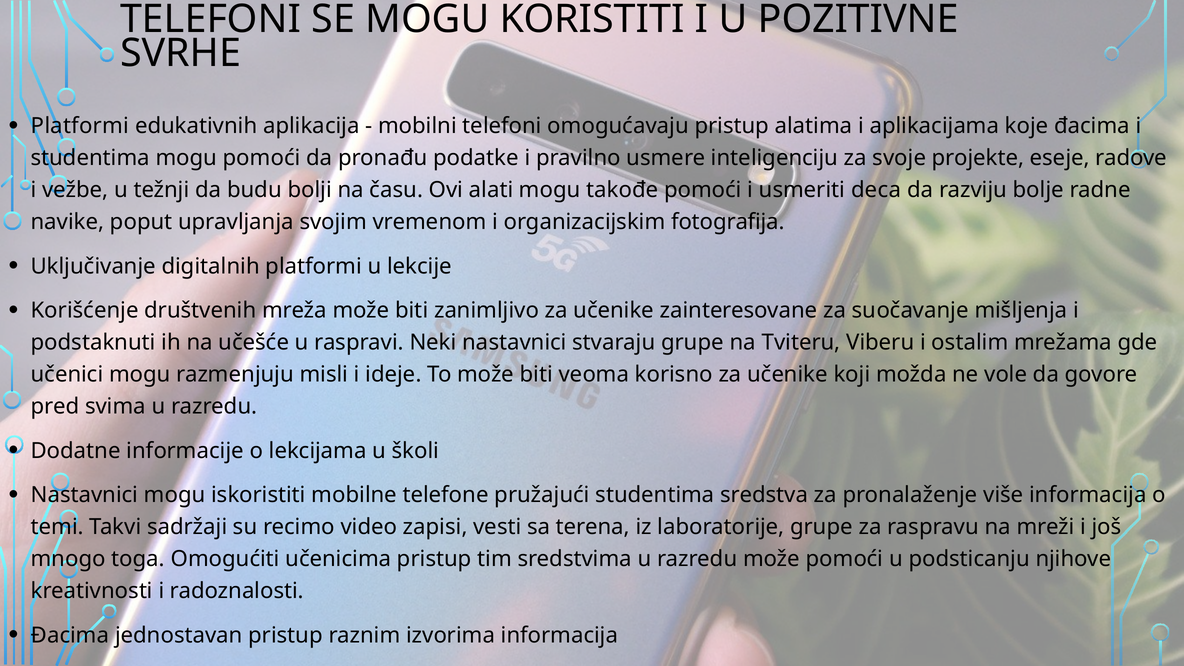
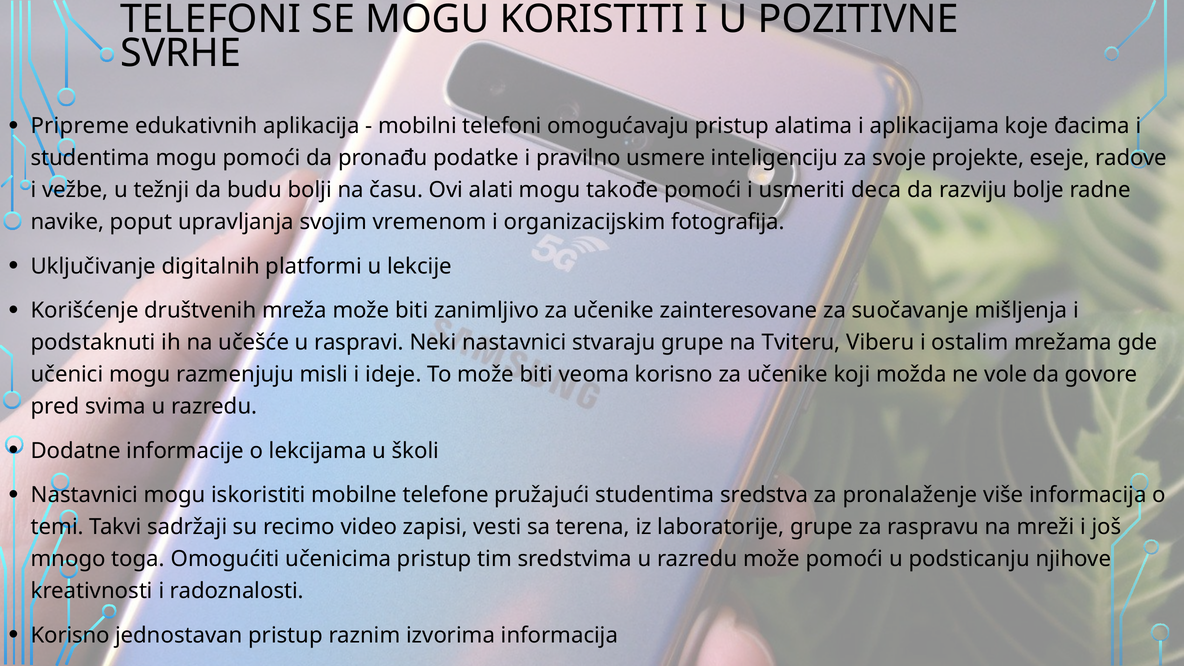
Platformi at (80, 126): Platformi -> Pripreme
Đacima at (70, 635): Đacima -> Korisno
